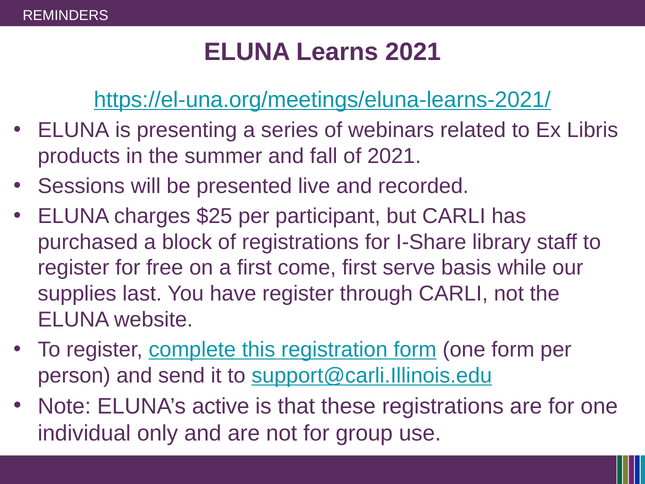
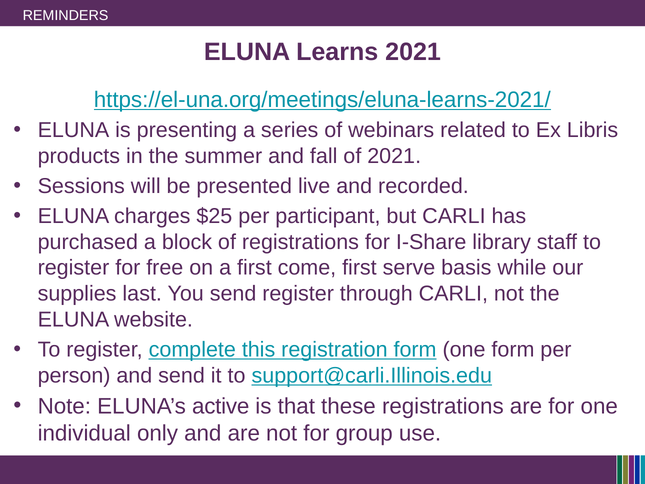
You have: have -> send
